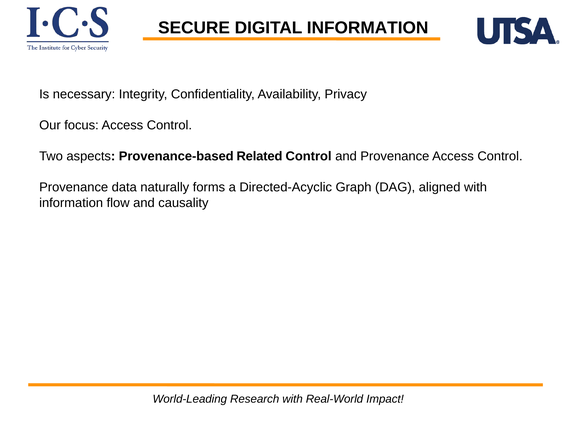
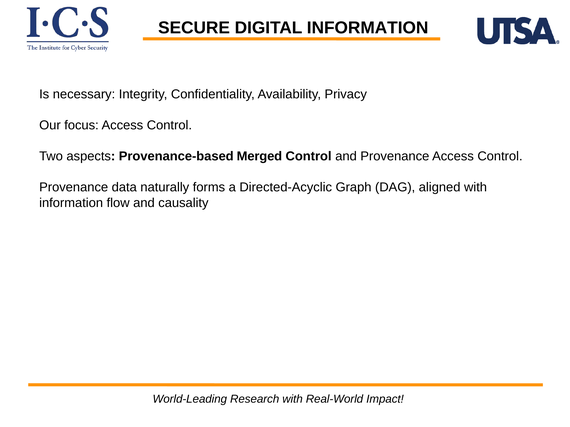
Related: Related -> Merged
